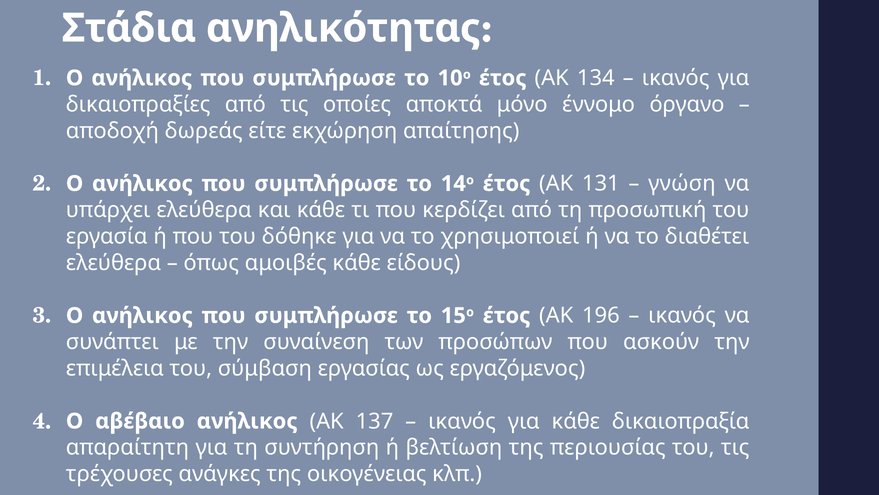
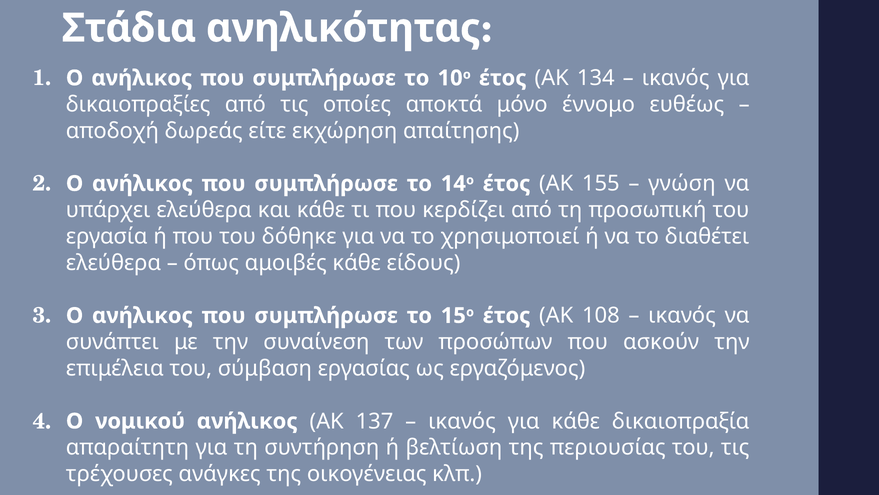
όργανο: όργανο -> ευθέως
131: 131 -> 155
196: 196 -> 108
αβέβαιο: αβέβαιο -> νομικού
